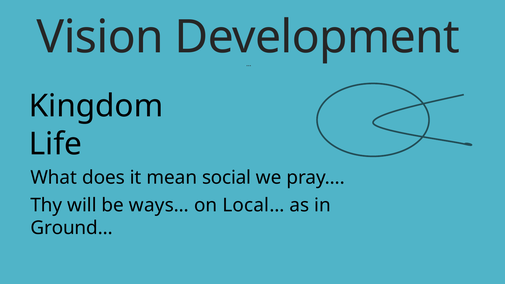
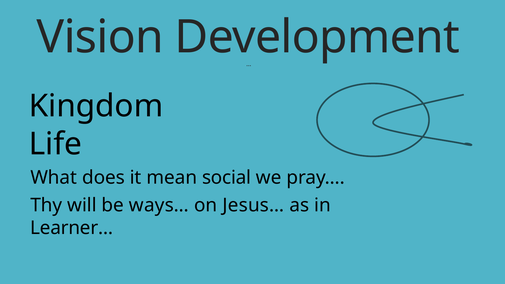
Local…: Local… -> Jesus…
Ground…: Ground… -> Learner…
